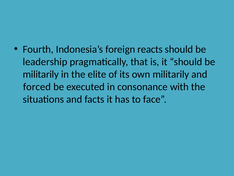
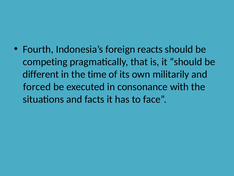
leadership: leadership -> competing
militarily at (41, 74): militarily -> different
elite: elite -> time
